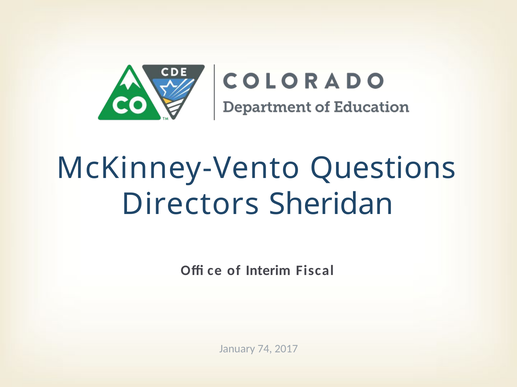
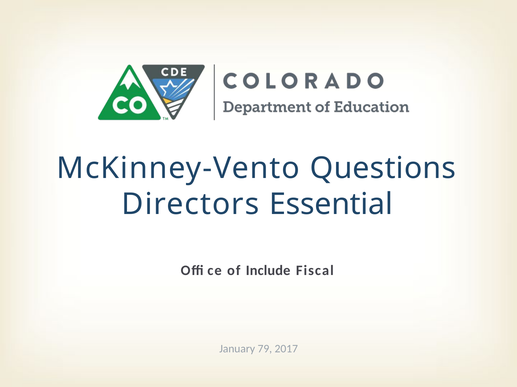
Sheridan: Sheridan -> Essential
Interim: Interim -> Include
74: 74 -> 79
